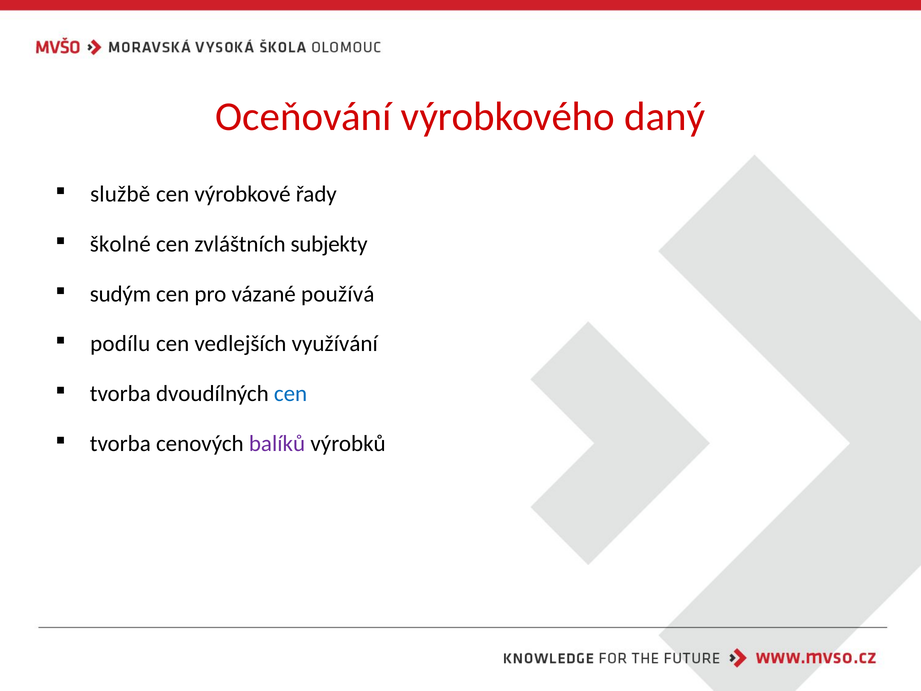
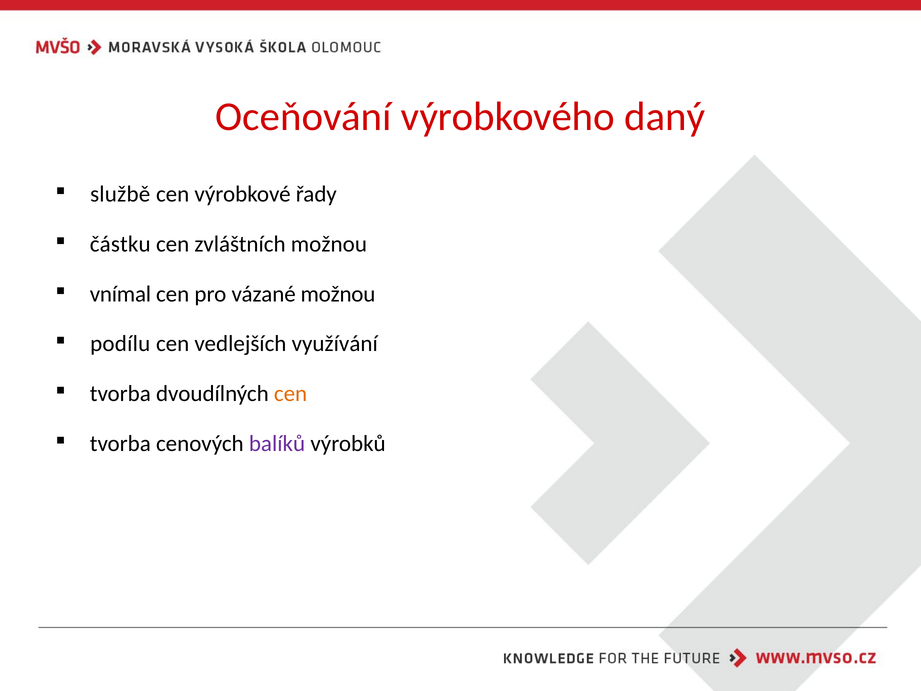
školné: školné -> částku
zvláštních subjekty: subjekty -> možnou
sudým: sudým -> vnímal
vázané používá: používá -> možnou
cen at (291, 393) colour: blue -> orange
